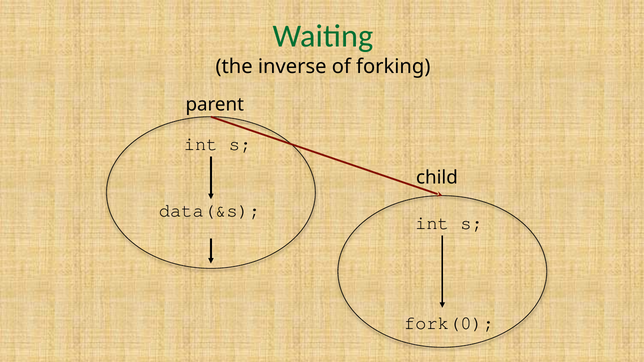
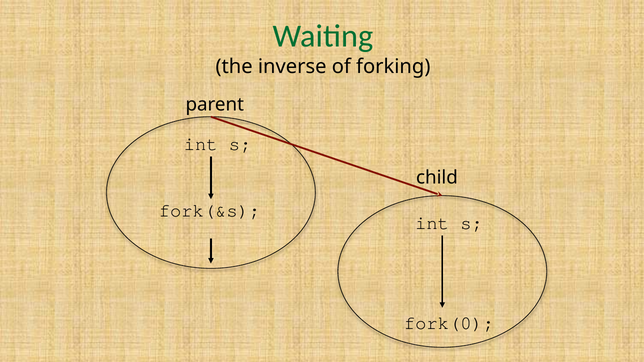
data(&s: data(&s -> fork(&s
